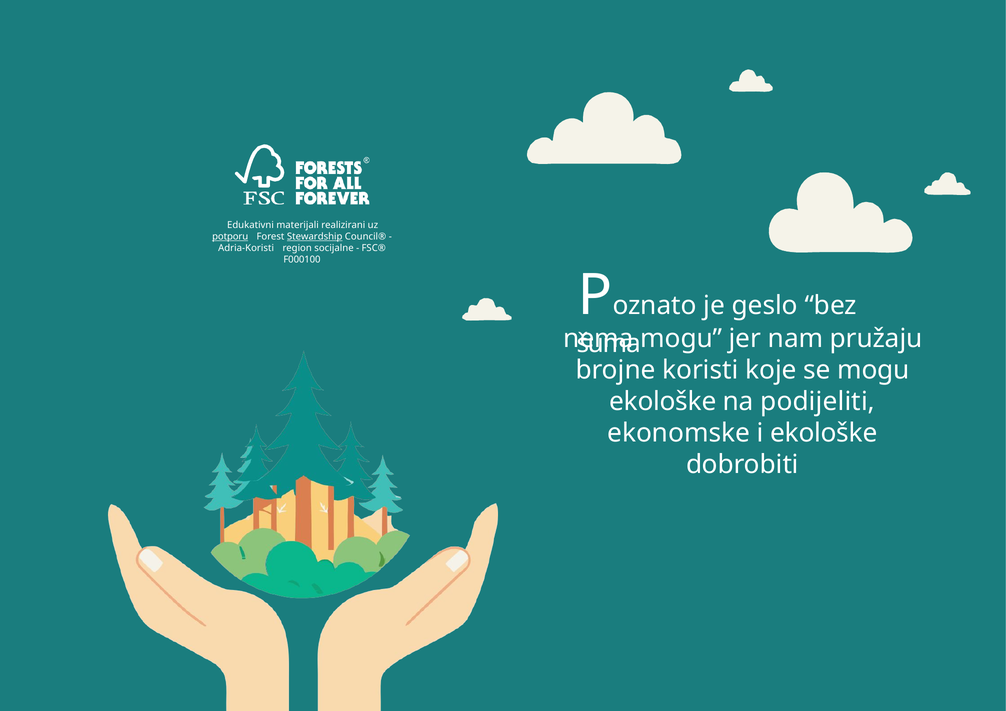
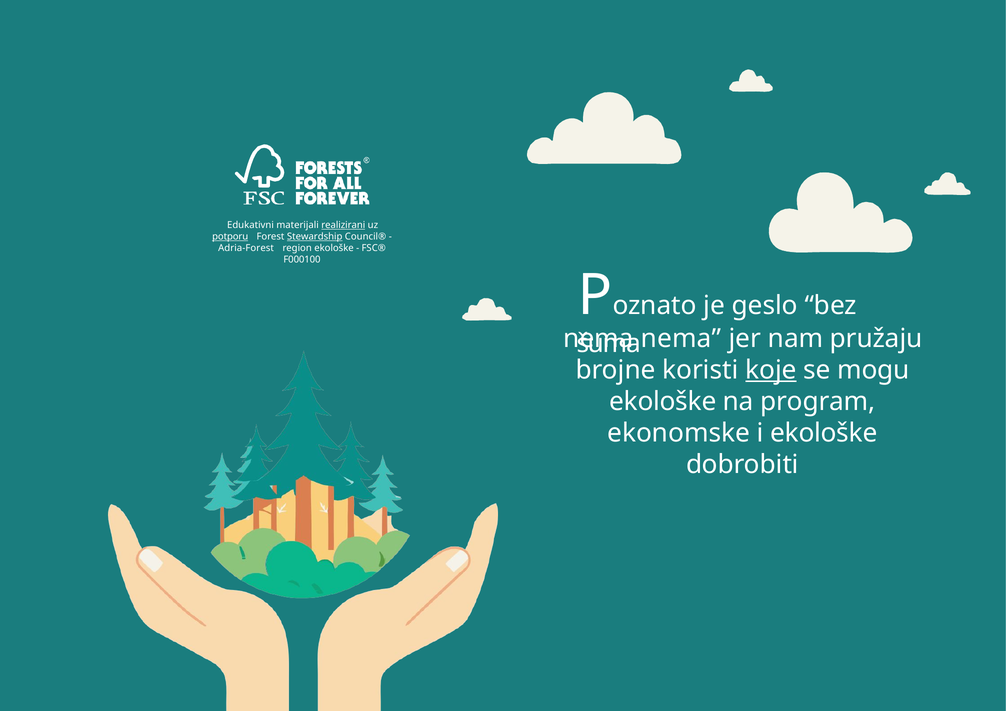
realizirani underline: none -> present
Adria-Koristi: Adria-Koristi -> Adria-Forest
region socijalne: socijalne -> ekološke
mogu at (681, 338): mogu -> nema
koje underline: none -> present
podijeliti: podijeliti -> program
